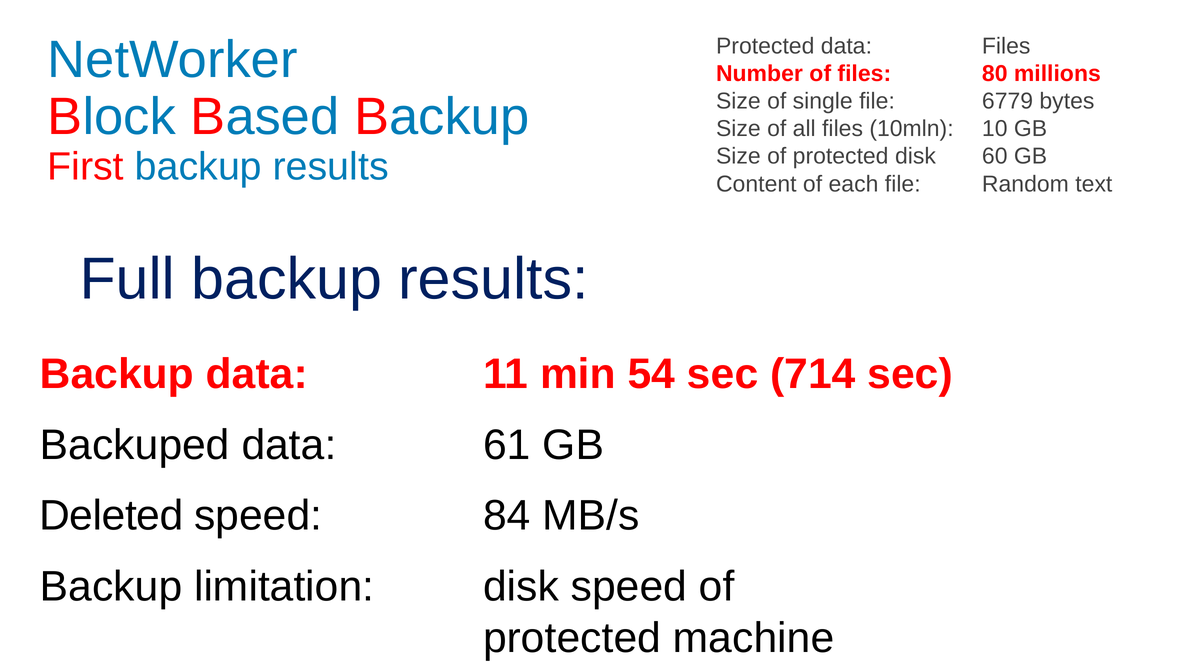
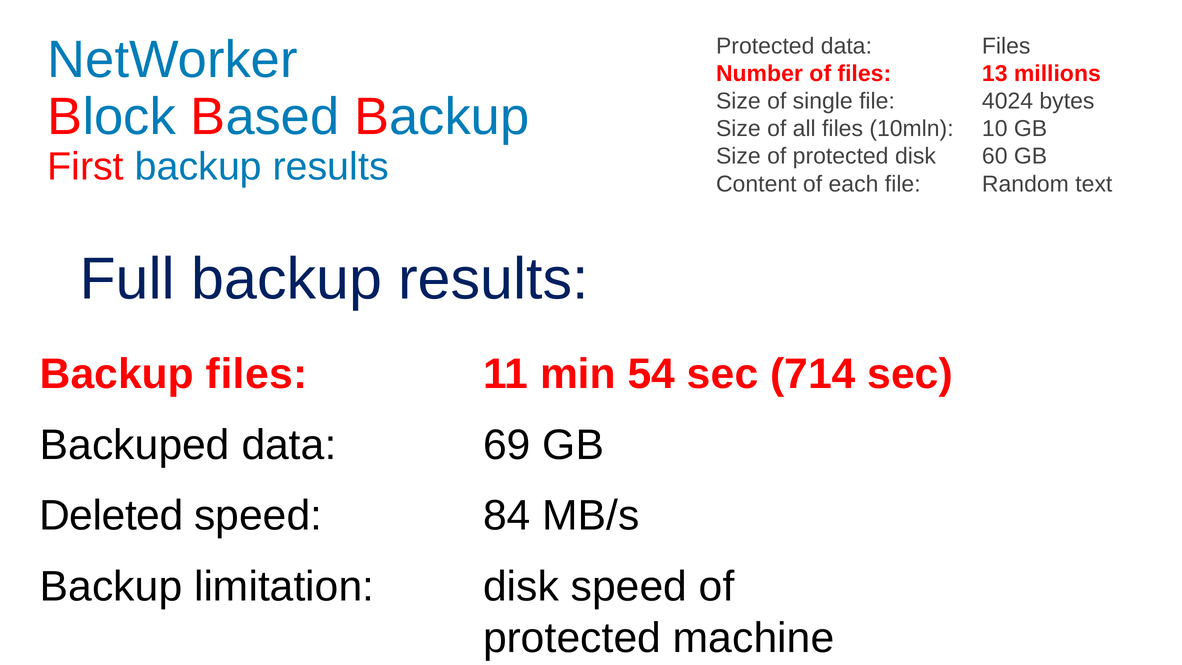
80: 80 -> 13
6779: 6779 -> 4024
Backup data: data -> files
61: 61 -> 69
